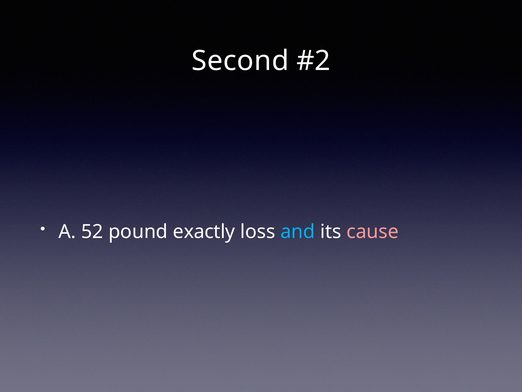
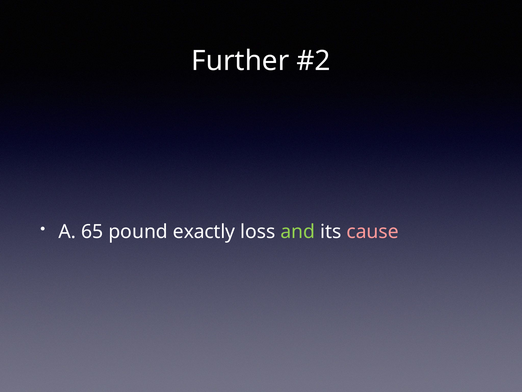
Second: Second -> Further
52: 52 -> 65
and colour: light blue -> light green
